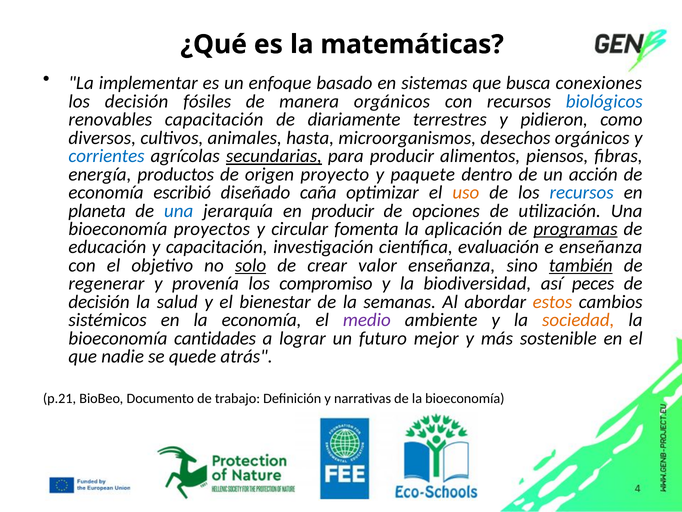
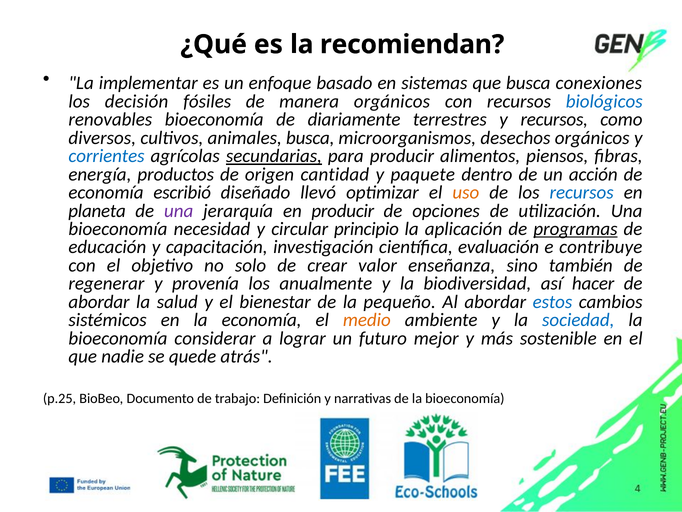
matemáticas: matemáticas -> recomiendan
renovables capacitación: capacitación -> bioeconomía
y pidieron: pidieron -> recursos
animales hasta: hasta -> busca
proyecto: proyecto -> cantidad
caña: caña -> llevó
una at (179, 211) colour: blue -> purple
proyectos: proyectos -> necesidad
fomenta: fomenta -> principio
e enseñanza: enseñanza -> contribuye
solo underline: present -> none
también underline: present -> none
compromiso: compromiso -> anualmente
peces: peces -> hacer
decisión at (99, 302): decisión -> abordar
semanas: semanas -> pequeño
estos colour: orange -> blue
medio colour: purple -> orange
sociedad colour: orange -> blue
cantidades: cantidades -> considerar
p.21: p.21 -> p.25
